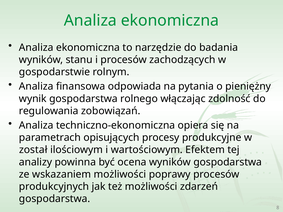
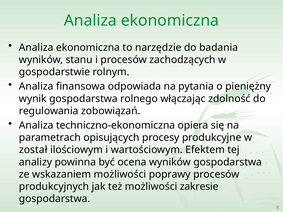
zdarzeń: zdarzeń -> zakresie
